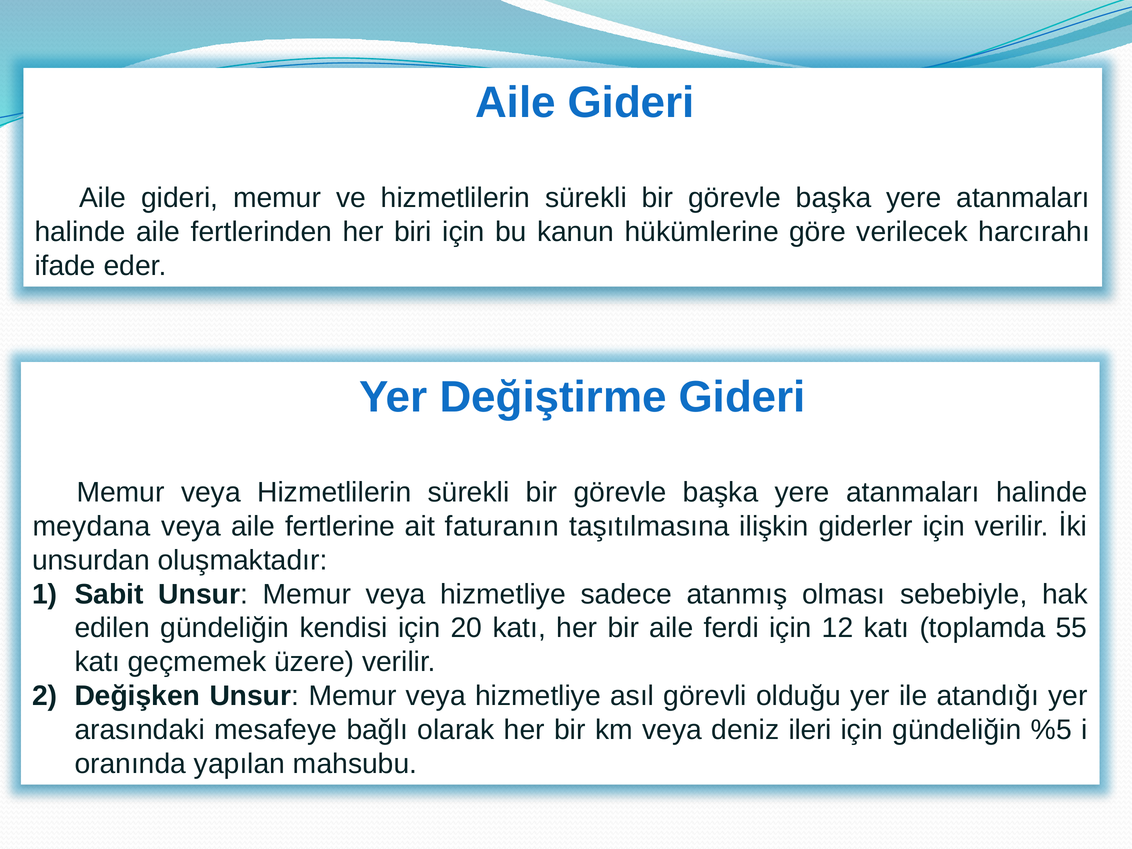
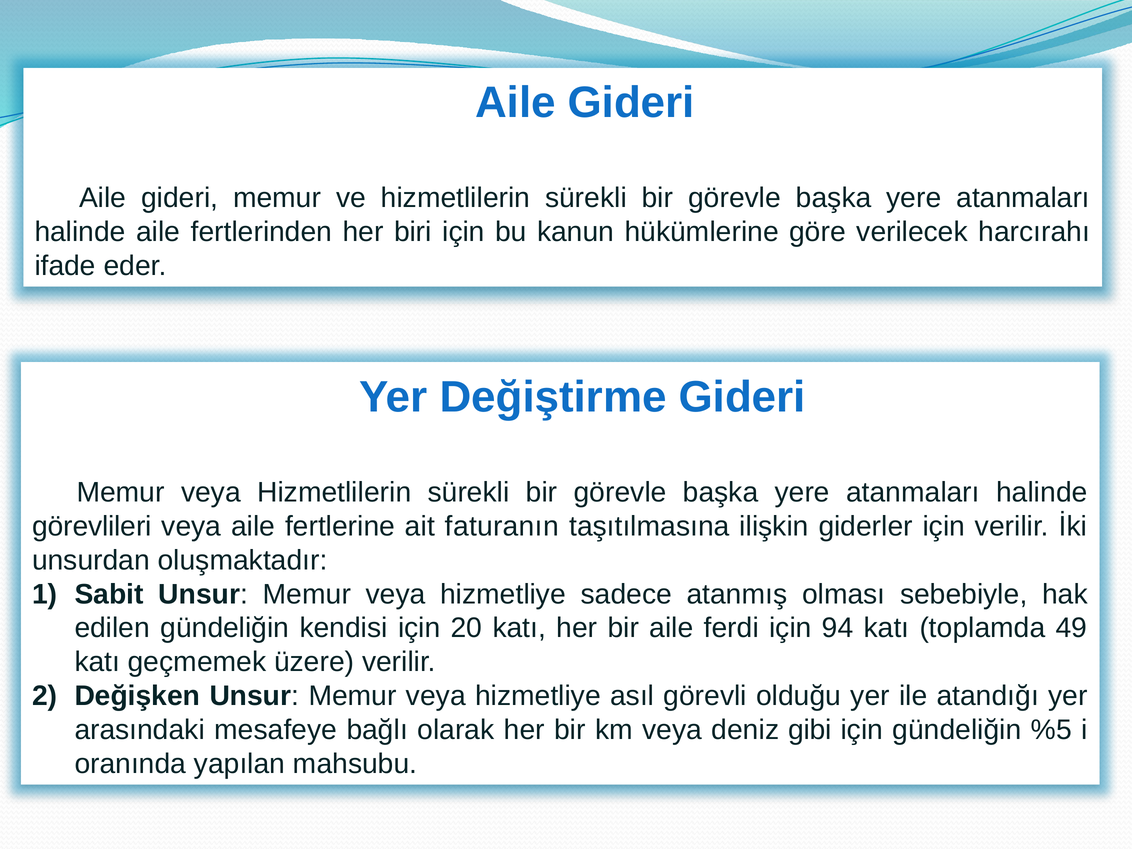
meydana: meydana -> görevlileri
12: 12 -> 94
55: 55 -> 49
ileri: ileri -> gibi
